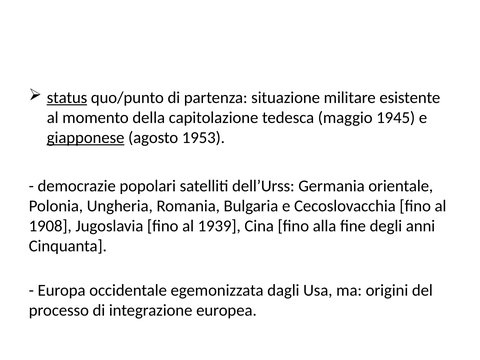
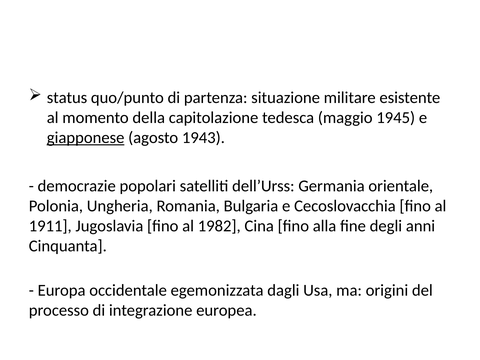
status underline: present -> none
1953: 1953 -> 1943
1908: 1908 -> 1911
1939: 1939 -> 1982
